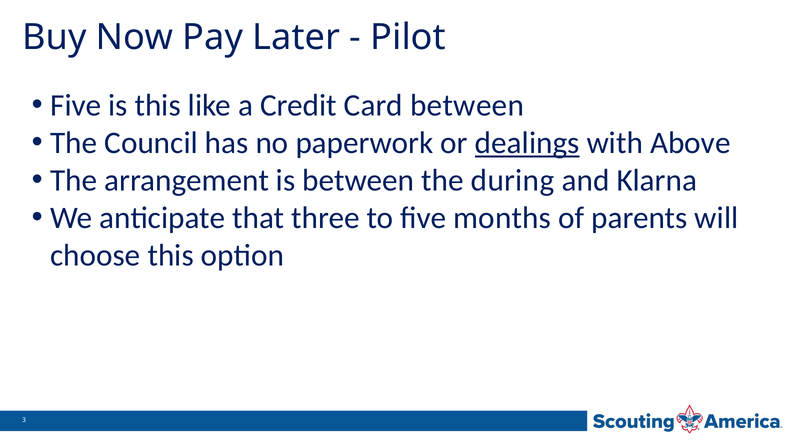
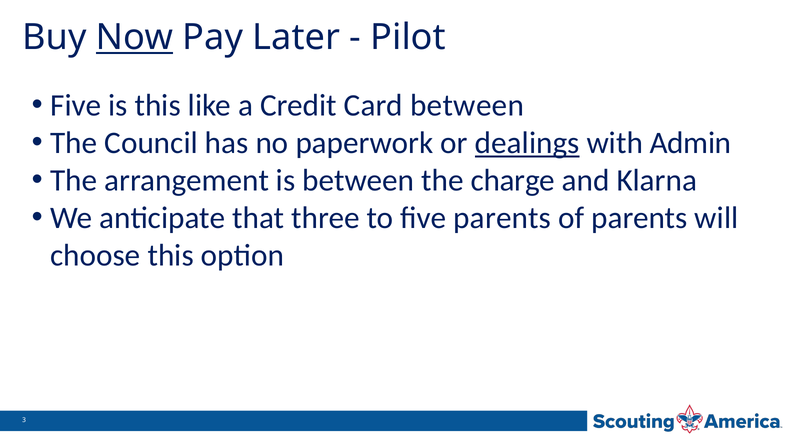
Now underline: none -> present
Above: Above -> Admin
during: during -> charge
five months: months -> parents
